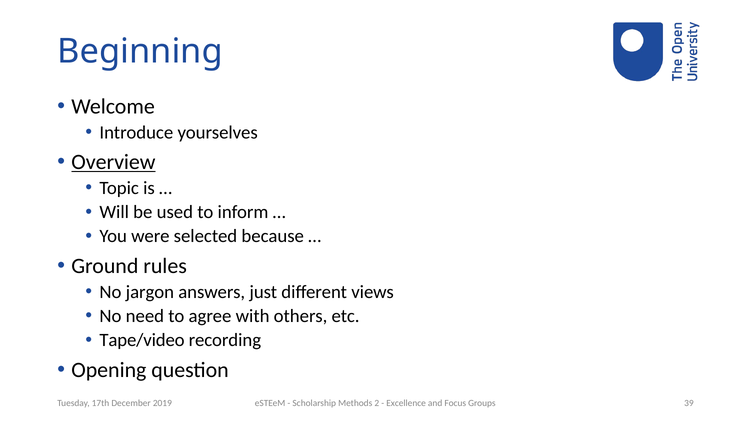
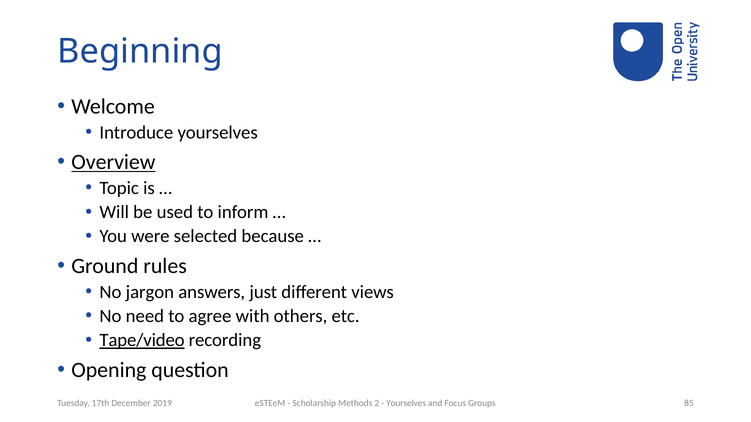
Tape/video underline: none -> present
Excellence at (406, 403): Excellence -> Yourselves
39: 39 -> 85
